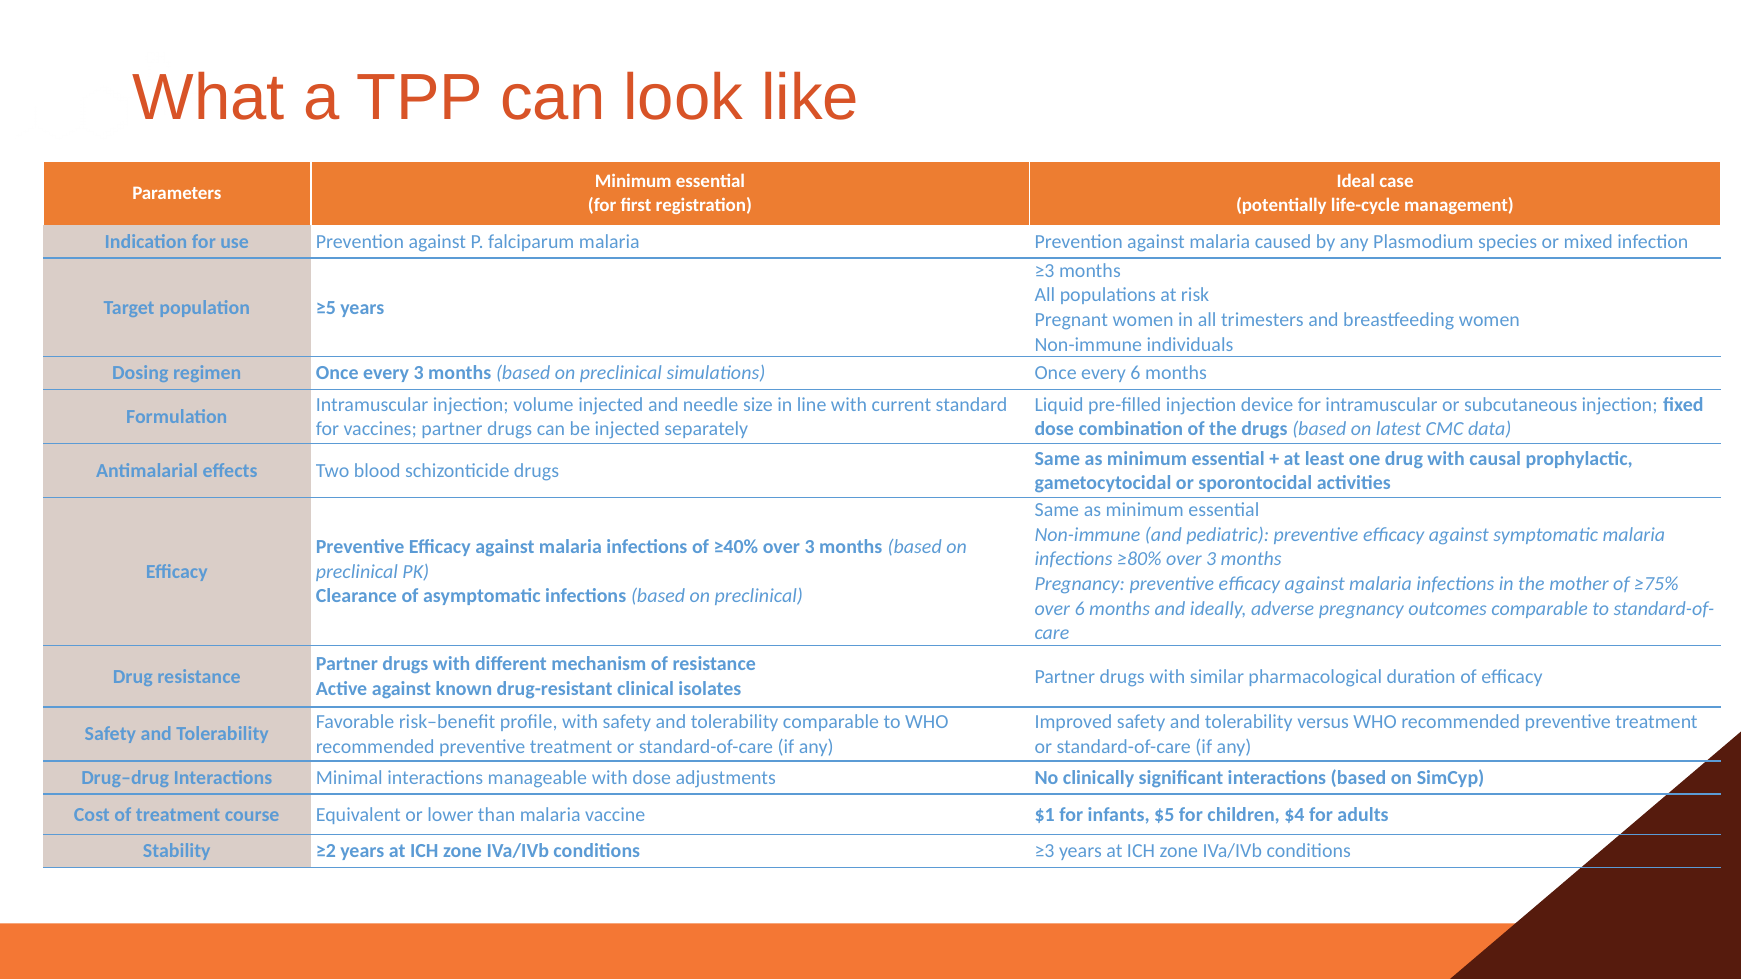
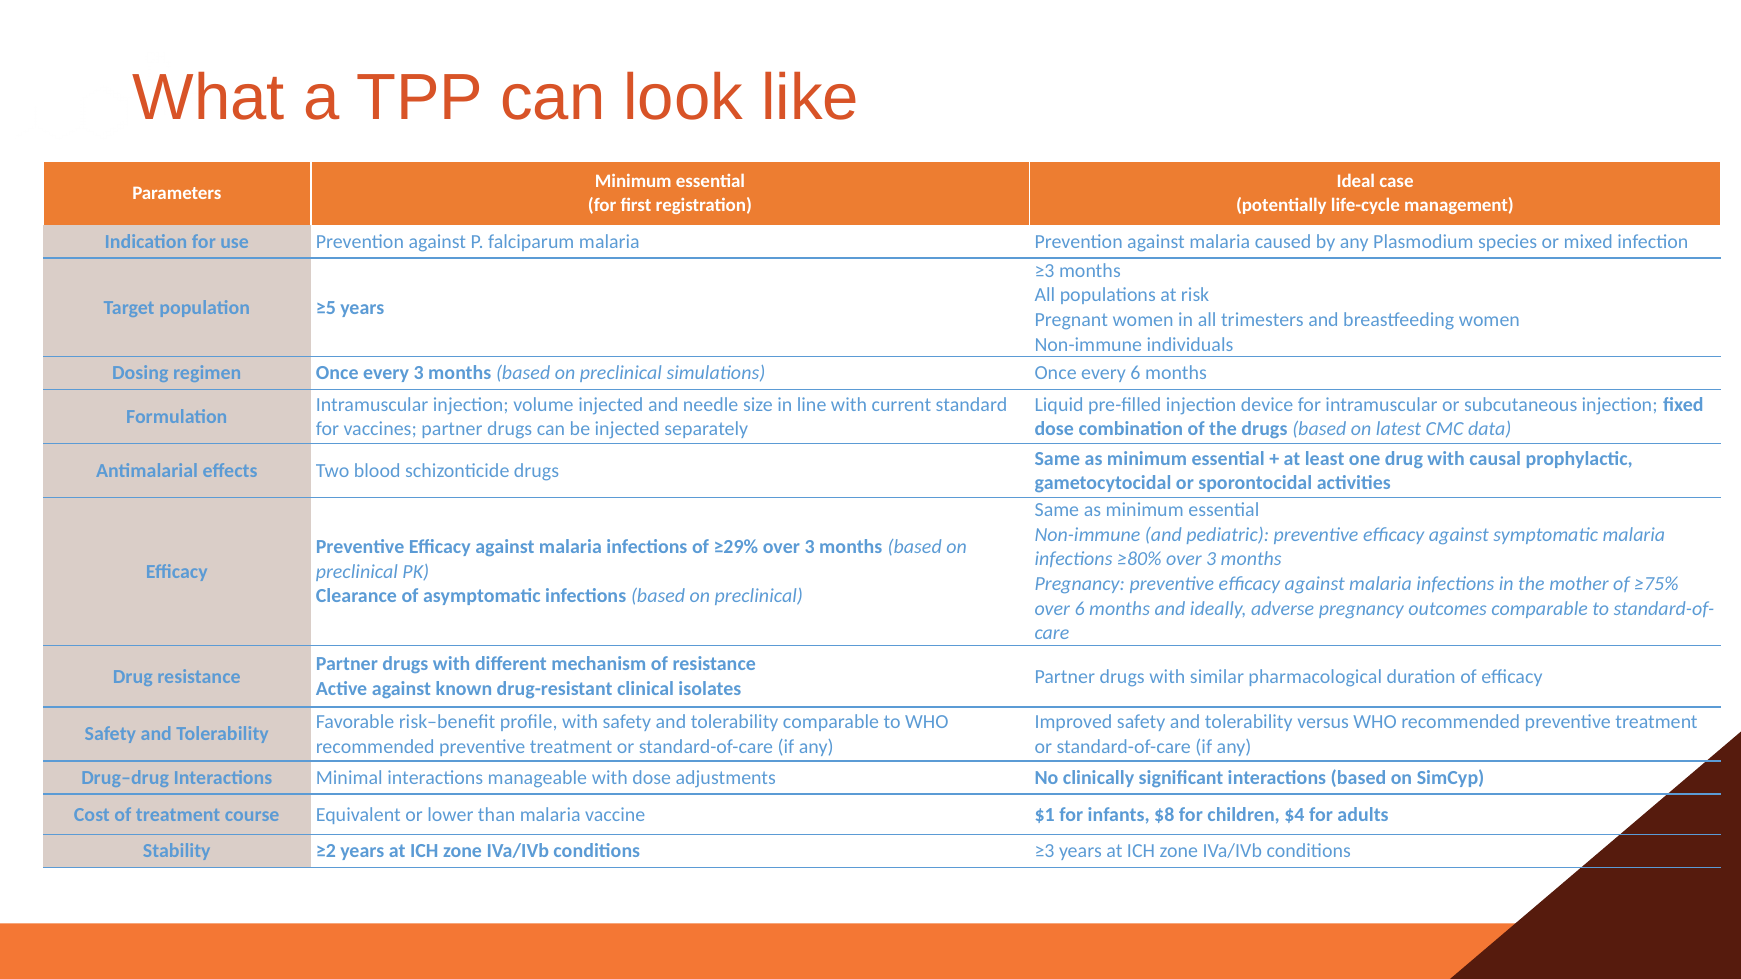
≥40%: ≥40% -> ≥29%
$5: $5 -> $8
